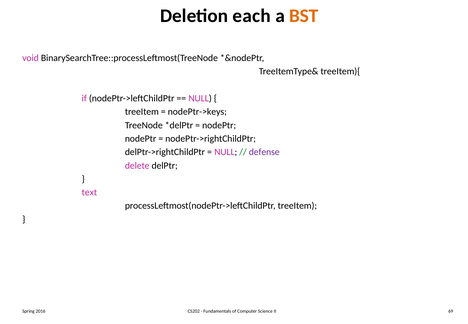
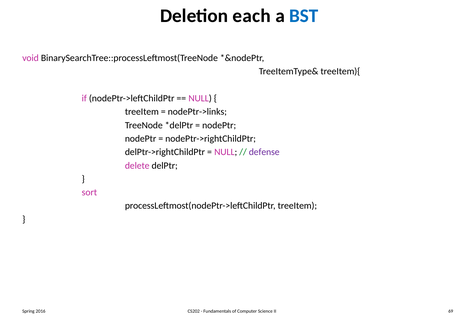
BST colour: orange -> blue
nodePtr->keys: nodePtr->keys -> nodePtr->links
text: text -> sort
